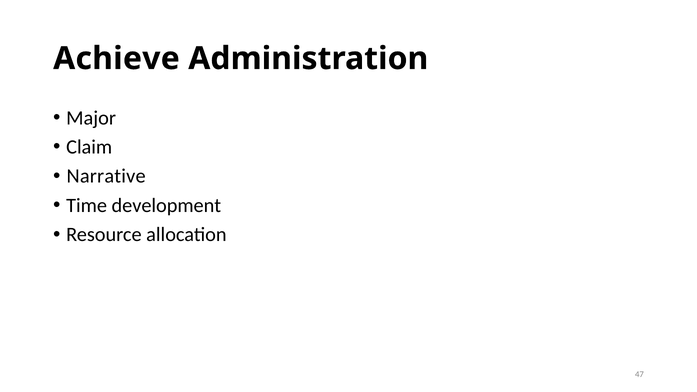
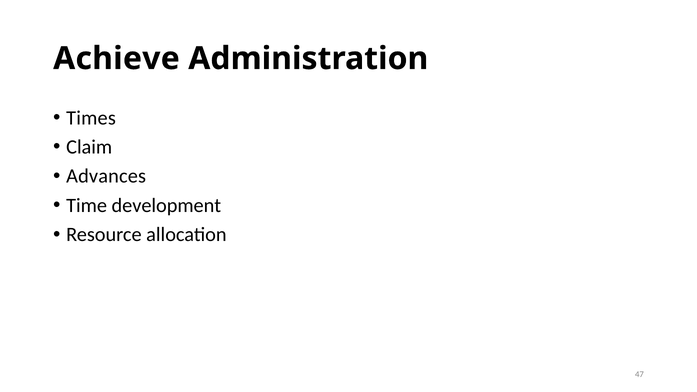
Major: Major -> Times
Narrative: Narrative -> Advances
